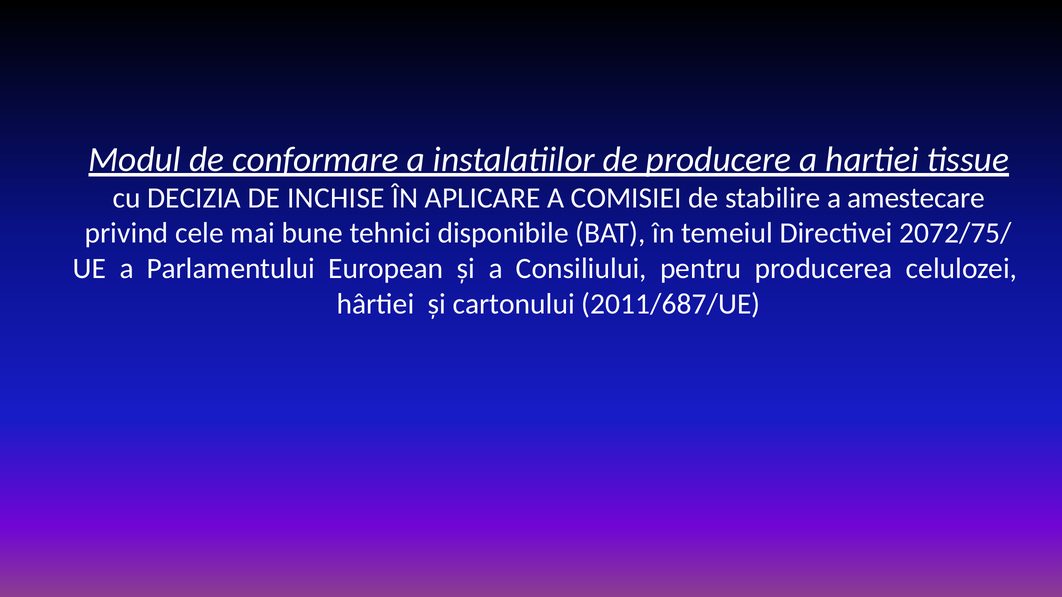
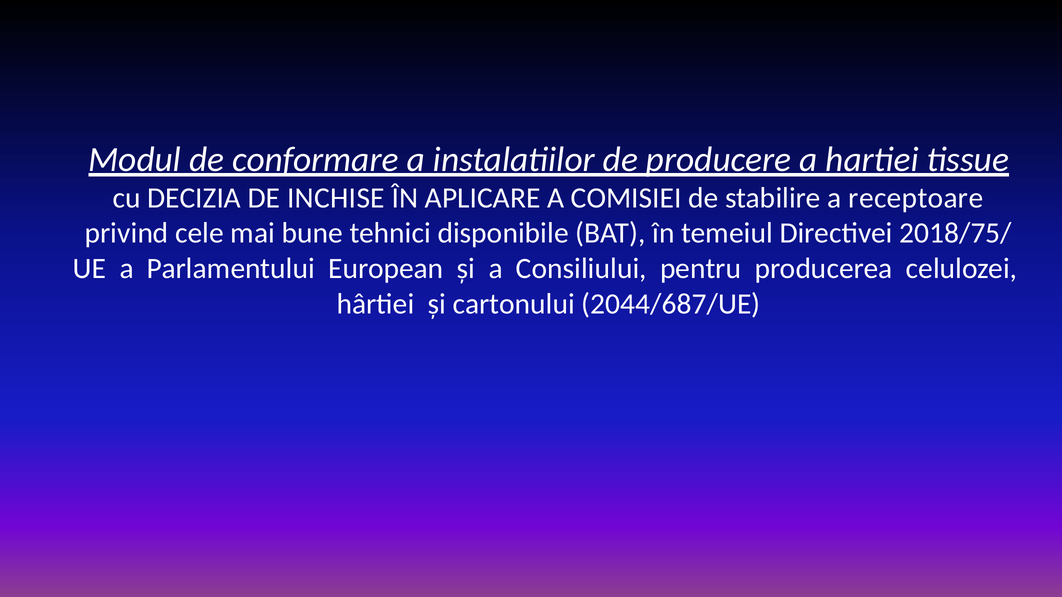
amestecare: amestecare -> receptoare
2072/75/: 2072/75/ -> 2018/75/
2011/687/UE: 2011/687/UE -> 2044/687/UE
